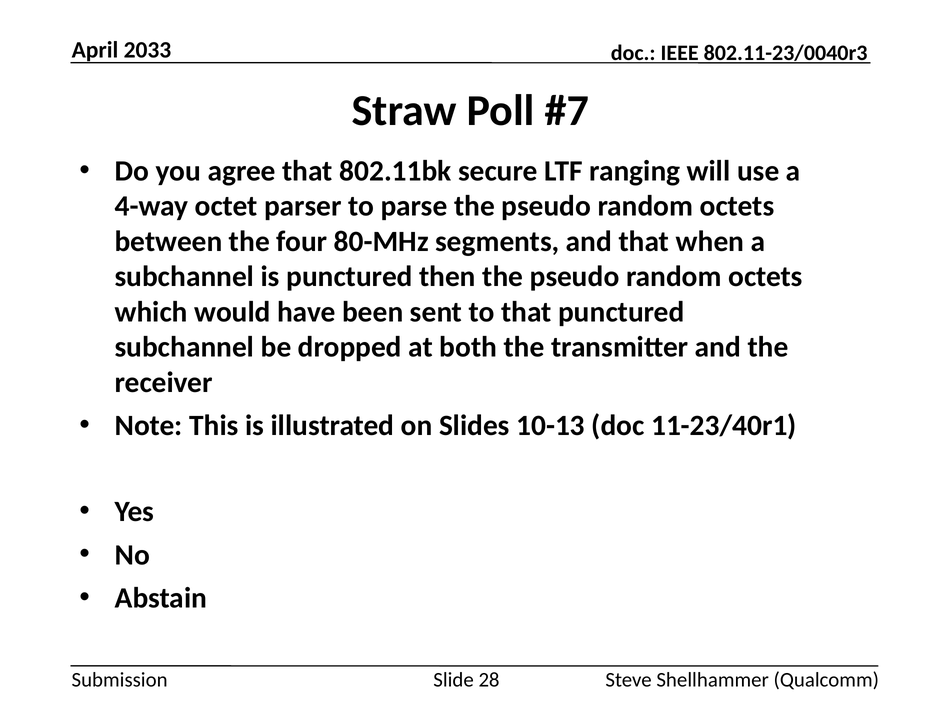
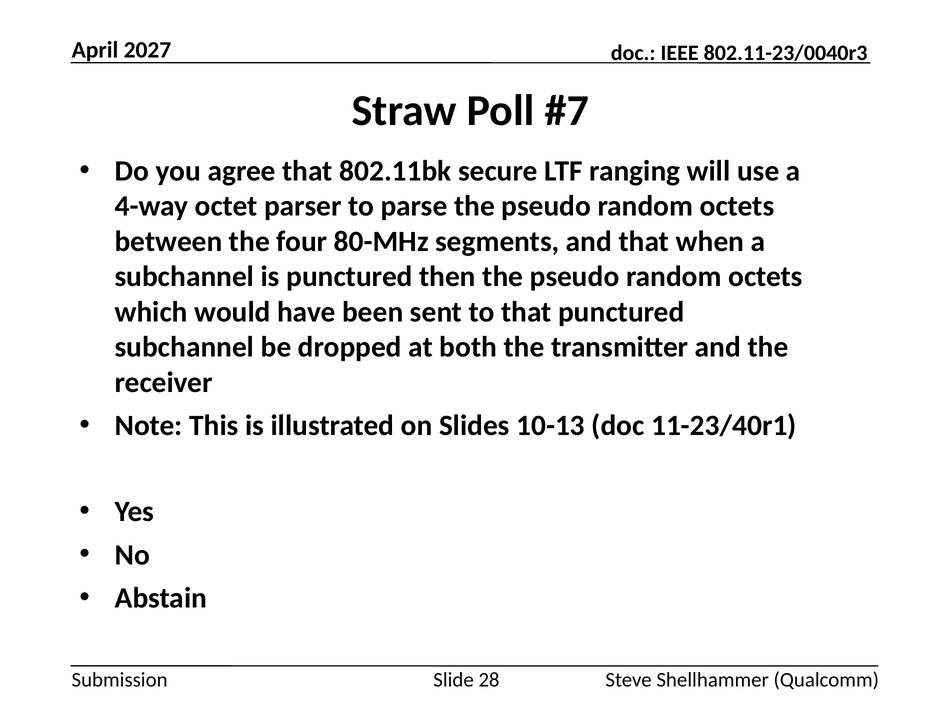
2033: 2033 -> 2027
